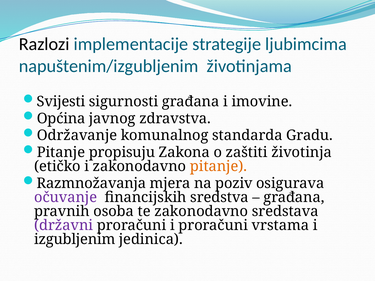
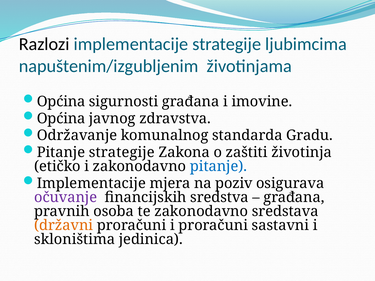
Svijesti at (61, 102): Svijesti -> Općina
Pitanje propisuju: propisuju -> strategije
pitanje at (218, 166) colour: orange -> blue
Razmnožavanja at (91, 183): Razmnožavanja -> Implementacije
državni colour: purple -> orange
vrstama: vrstama -> sastavni
izgubljenim: izgubljenim -> skloništima
